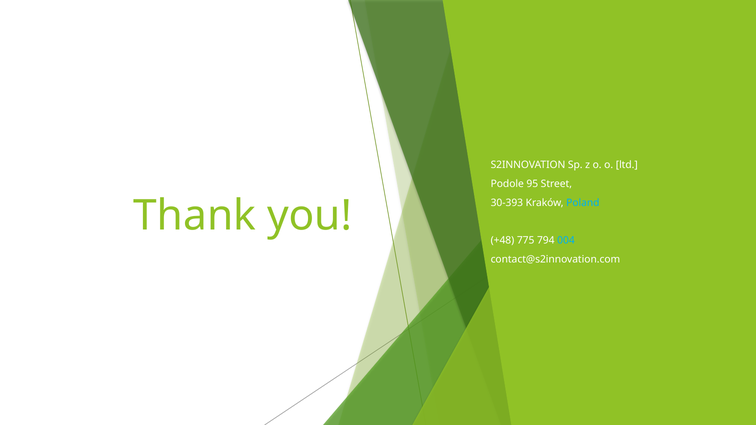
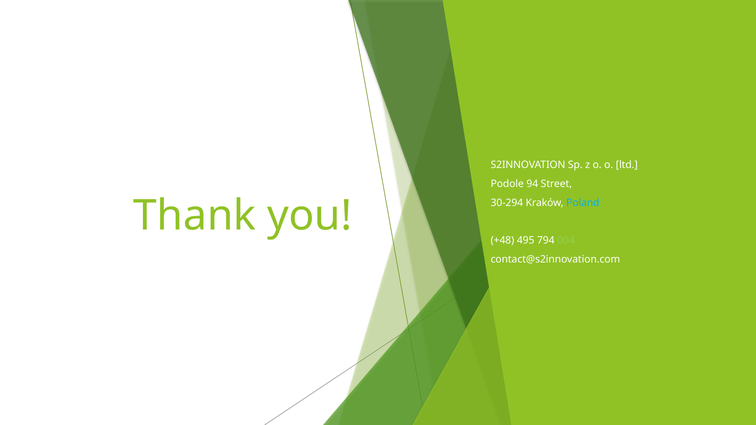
95: 95 -> 94
30-393: 30-393 -> 30-294
775: 775 -> 495
004 colour: light blue -> light green
